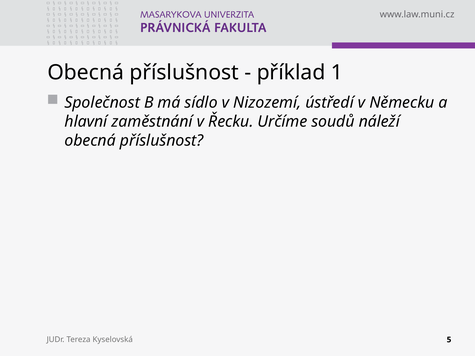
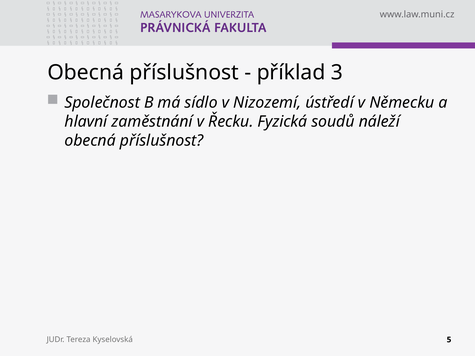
1: 1 -> 3
Určíme: Určíme -> Fyzická
